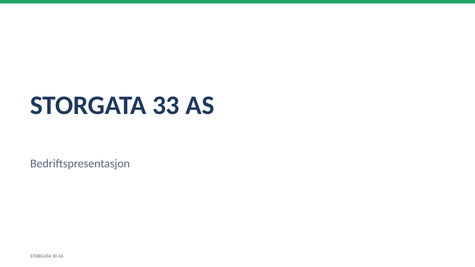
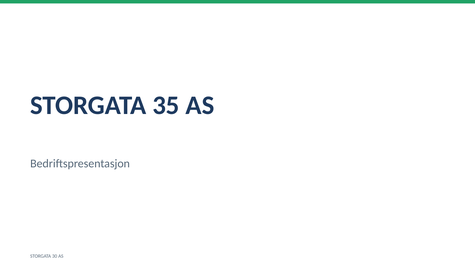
33: 33 -> 35
